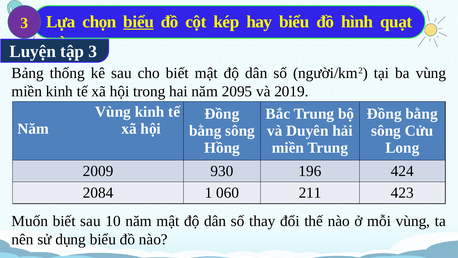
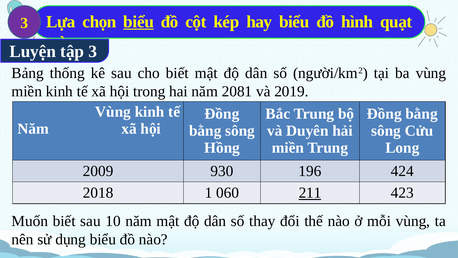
2095: 2095 -> 2081
2084: 2084 -> 2018
211 underline: none -> present
